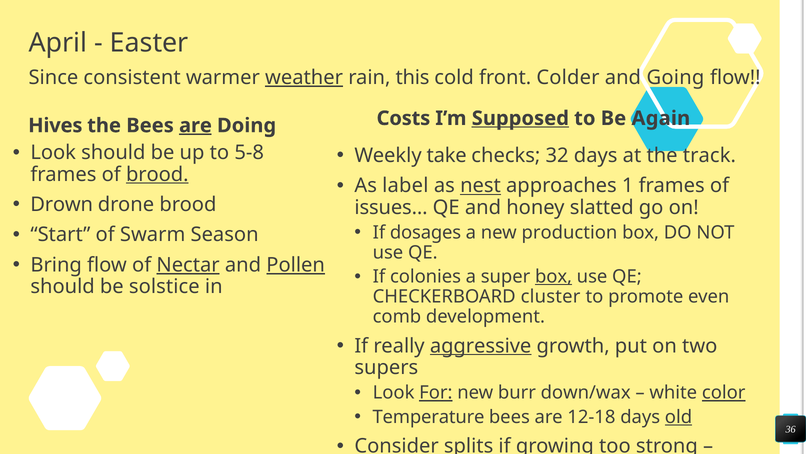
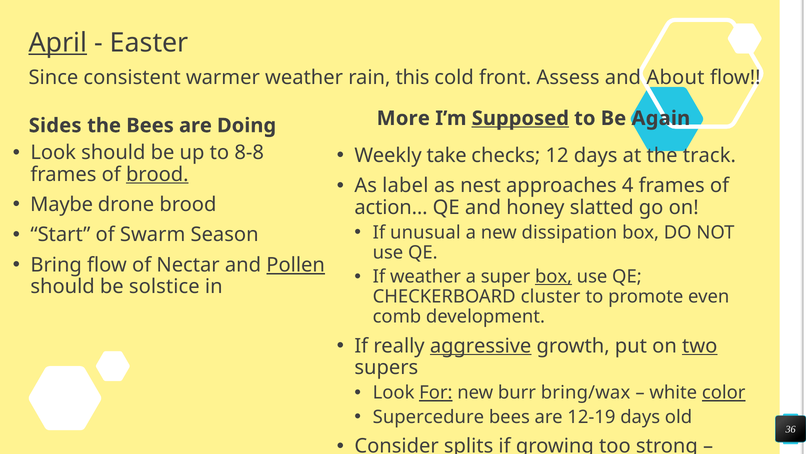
April underline: none -> present
weather at (304, 77) underline: present -> none
Colder: Colder -> Assess
Going: Going -> About
Costs: Costs -> More
Hives: Hives -> Sides
are at (195, 125) underline: present -> none
5-8: 5-8 -> 8-8
32: 32 -> 12
nest underline: present -> none
1: 1 -> 4
Drown: Drown -> Maybe
issues…: issues… -> action…
dosages: dosages -> unusual
production: production -> dissipation
Nectar underline: present -> none
If colonies: colonies -> weather
two at (700, 345) underline: none -> present
down/wax: down/wax -> bring/wax
Temperature: Temperature -> Supercedure
12-18: 12-18 -> 12-19
old underline: present -> none
